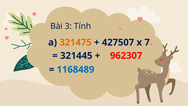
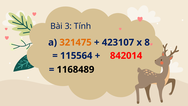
427507: 427507 -> 423107
7: 7 -> 8
321445: 321445 -> 115564
962307: 962307 -> 842014
1168489 colour: blue -> black
